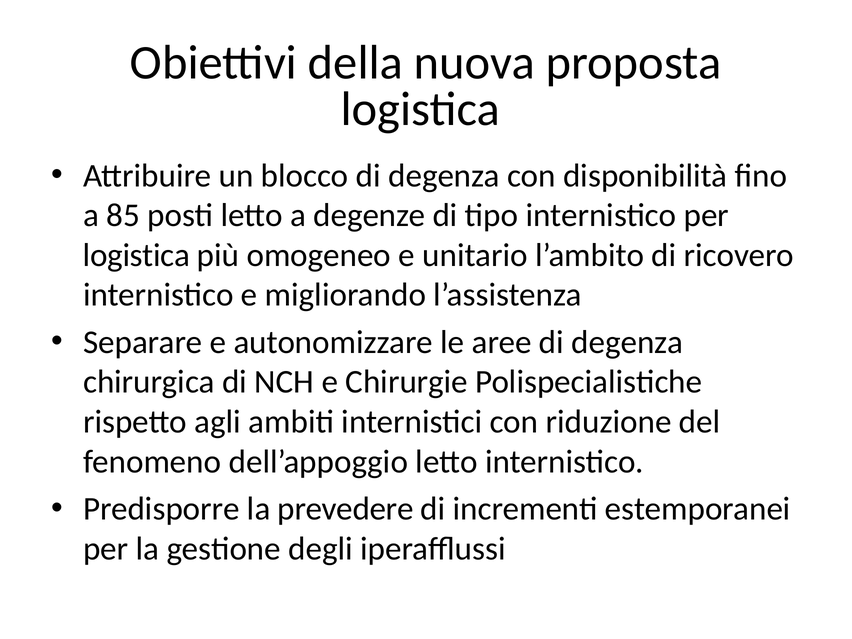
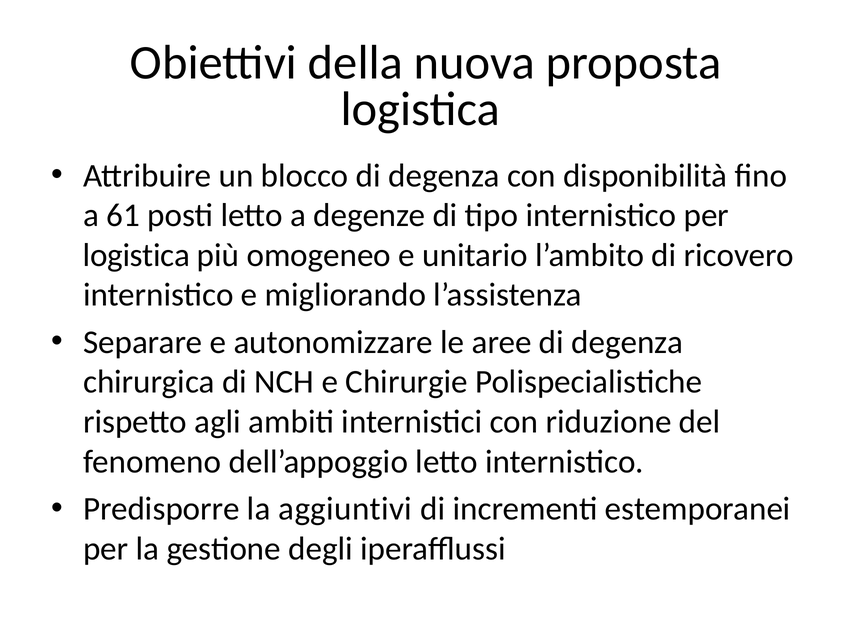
85: 85 -> 61
prevedere: prevedere -> aggiuntivi
